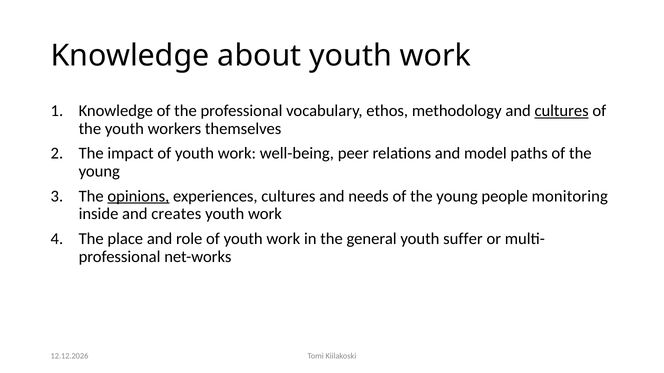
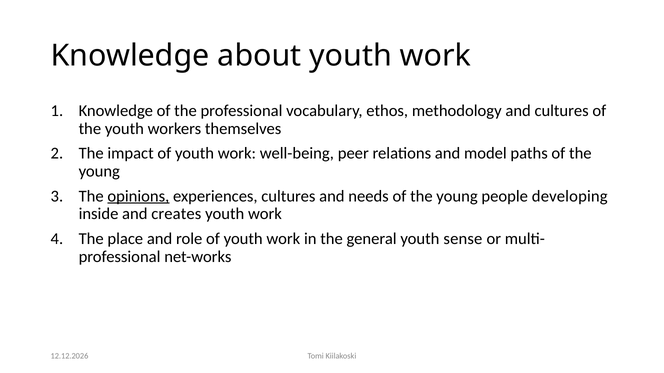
cultures at (562, 111) underline: present -> none
monitoring: monitoring -> developing
suffer: suffer -> sense
